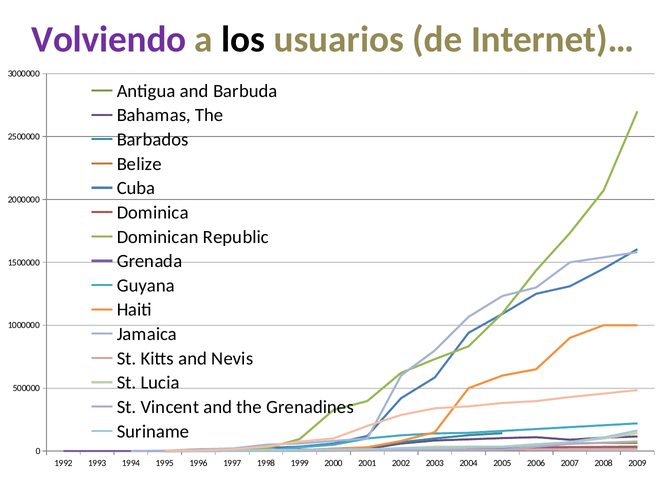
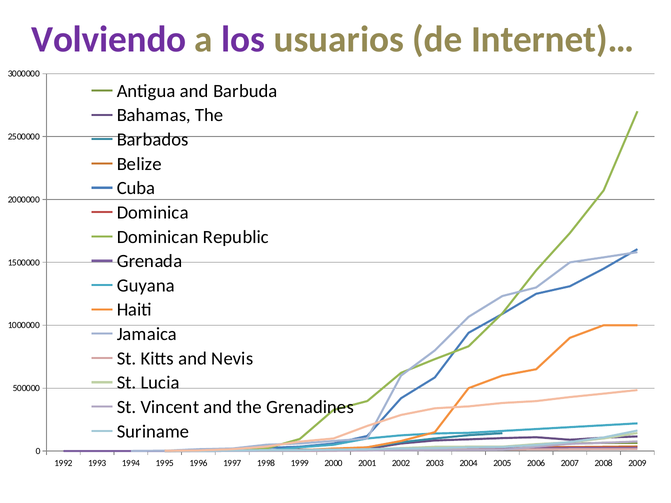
los colour: black -> purple
